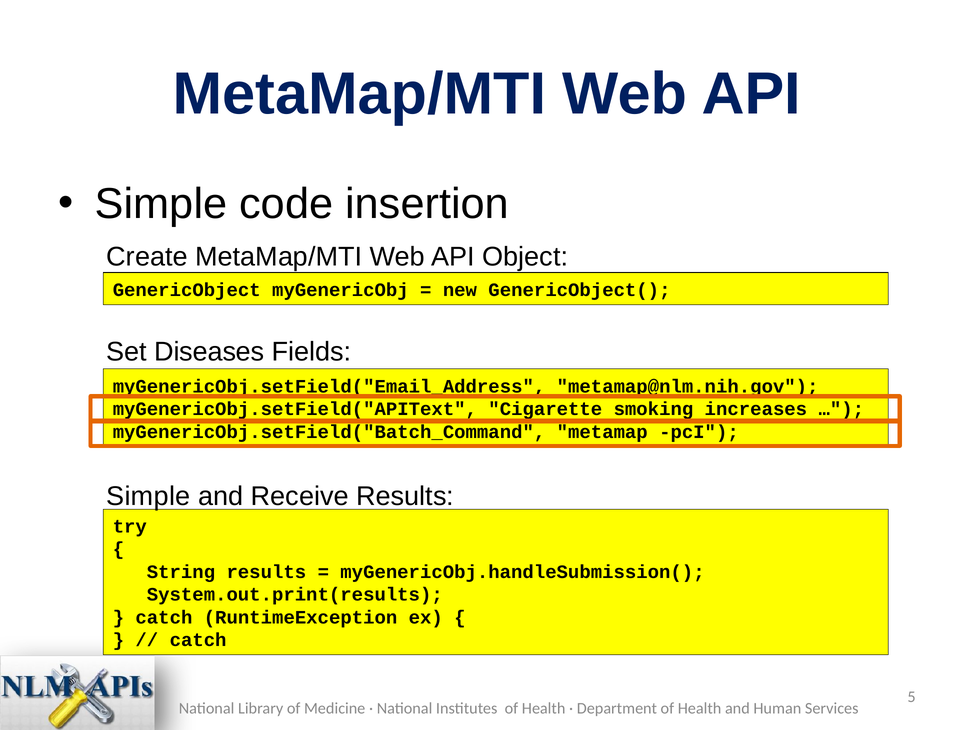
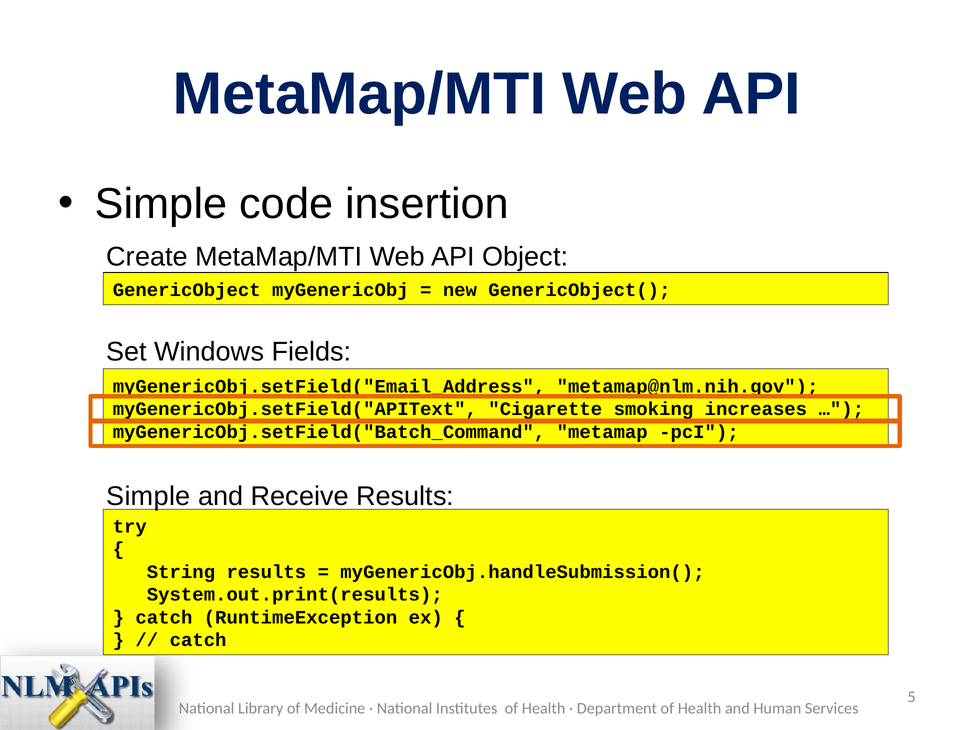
Diseases: Diseases -> Windows
